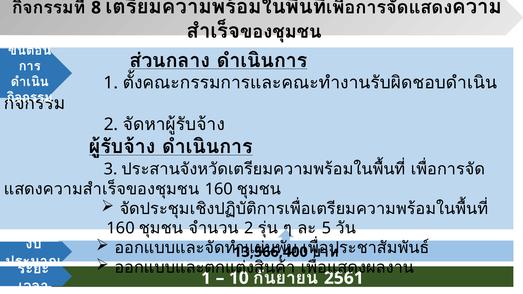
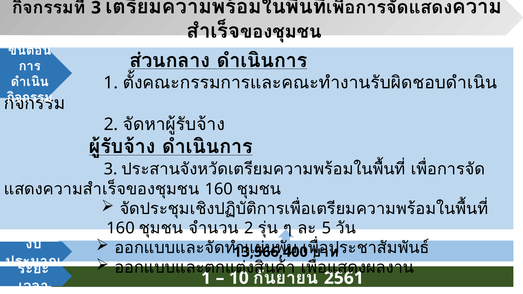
8 at (96, 8): 8 -> 3
